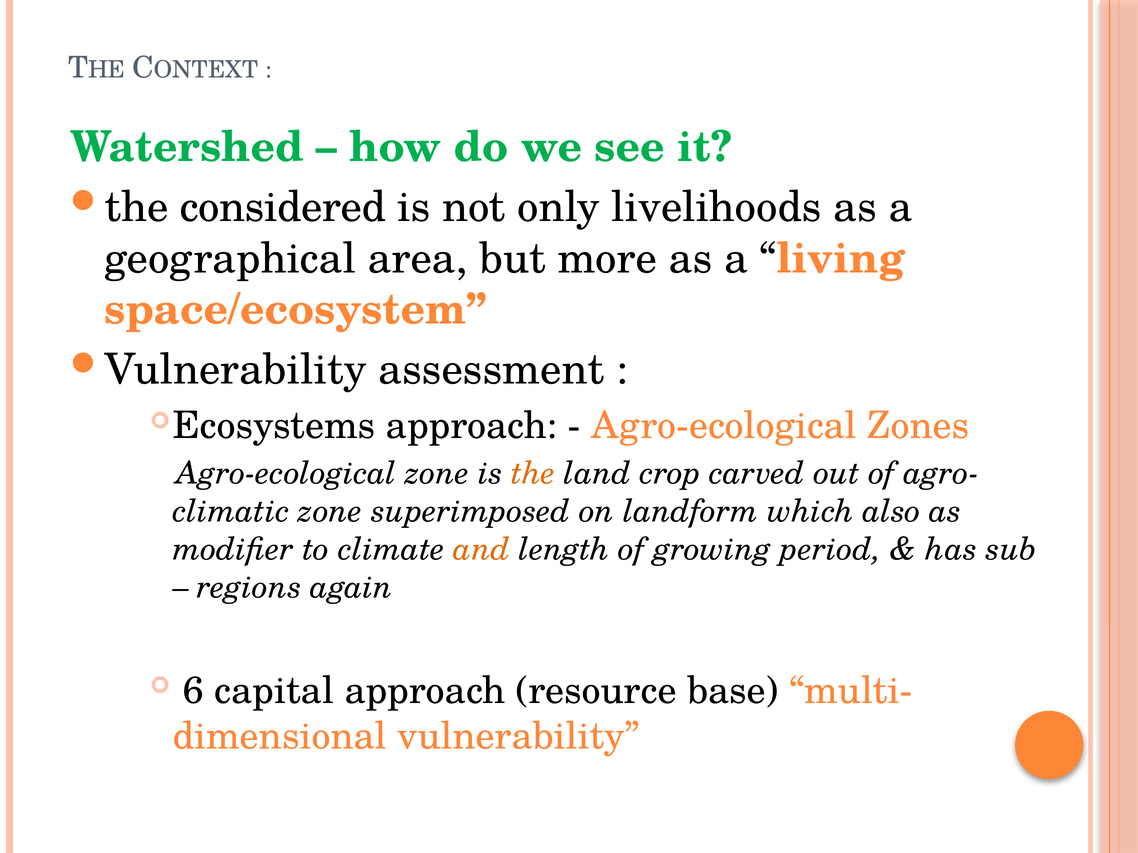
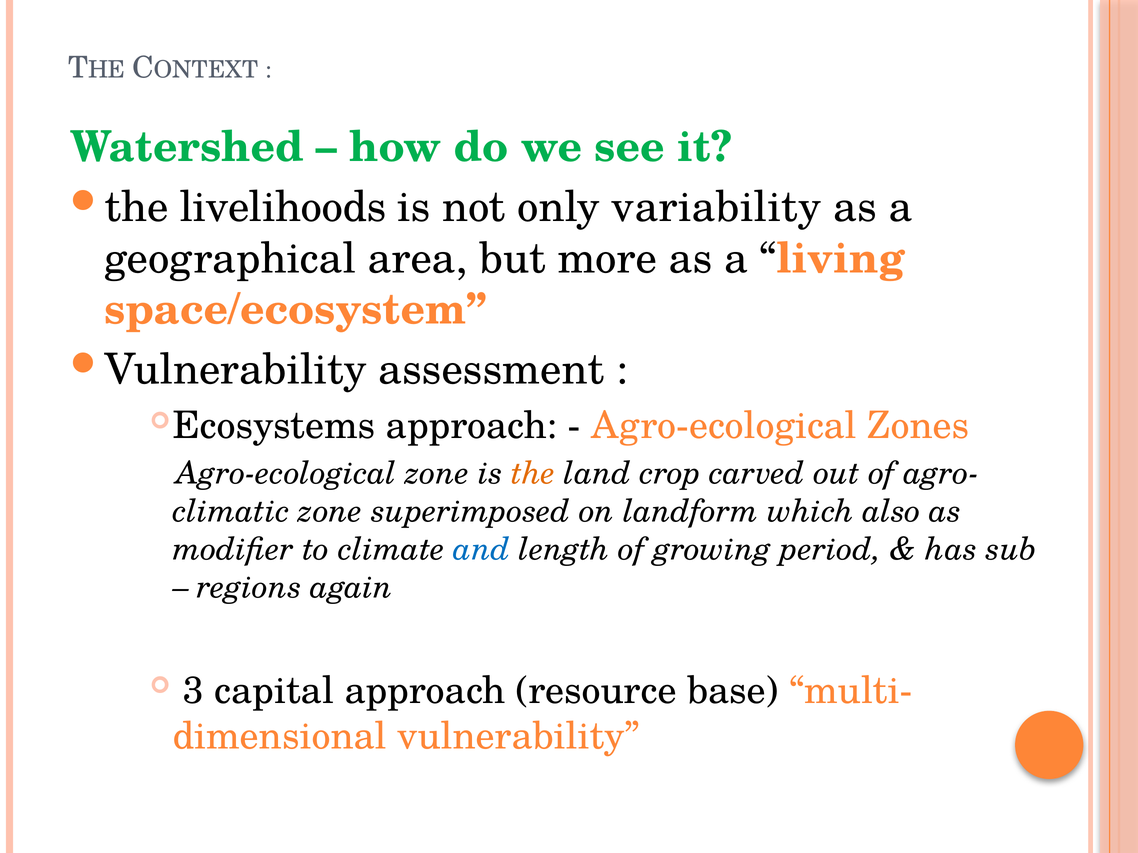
considered: considered -> livelihoods
livelihoods: livelihoods -> variability
and colour: orange -> blue
6: 6 -> 3
